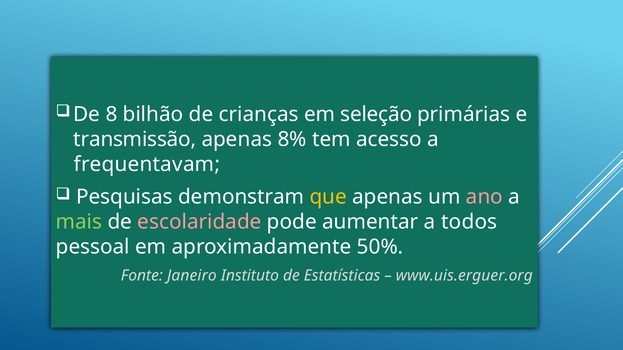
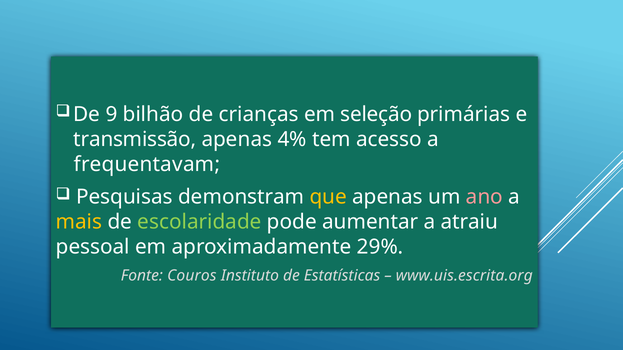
8: 8 -> 9
8%: 8% -> 4%
mais colour: light green -> yellow
escolaridade colour: pink -> light green
todos: todos -> atraiu
50%: 50% -> 29%
Janeiro: Janeiro -> Couros
www.uis.erguer.org: www.uis.erguer.org -> www.uis.escrita.org
